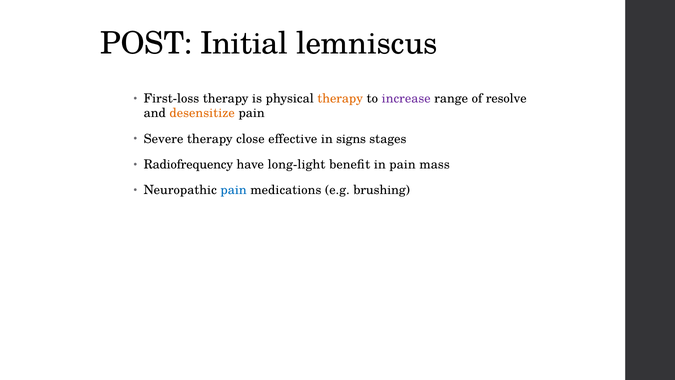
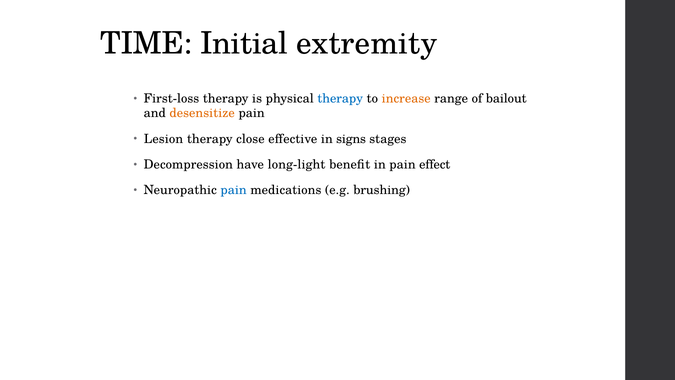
POST: POST -> TIME
lemniscus: lemniscus -> extremity
therapy at (340, 99) colour: orange -> blue
increase colour: purple -> orange
resolve: resolve -> bailout
Severe: Severe -> Lesion
Radiofrequency: Radiofrequency -> Decompression
mass: mass -> effect
